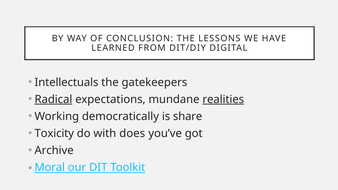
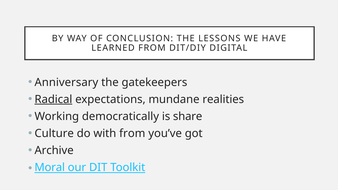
Intellectuals: Intellectuals -> Anniversary
realities underline: present -> none
Toxicity: Toxicity -> Culture
with does: does -> from
